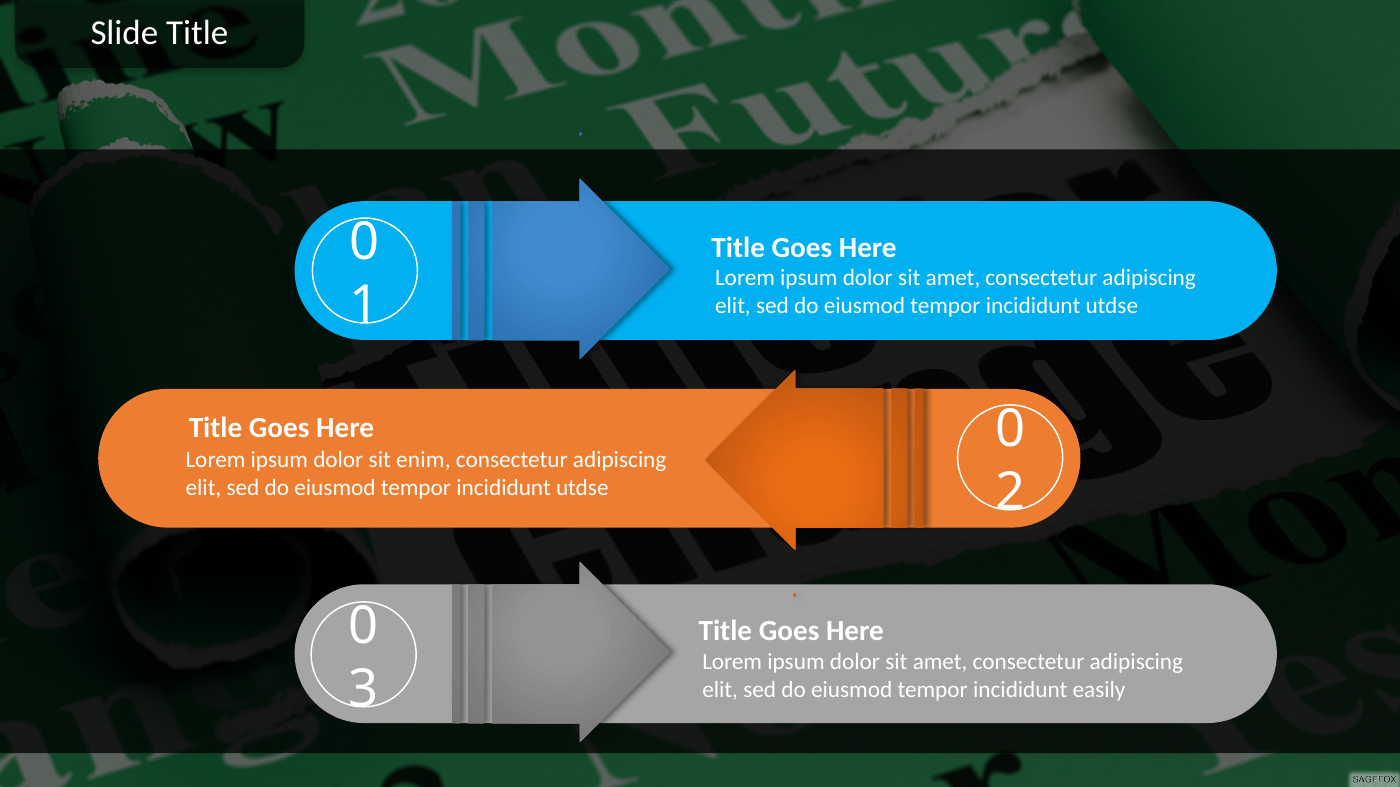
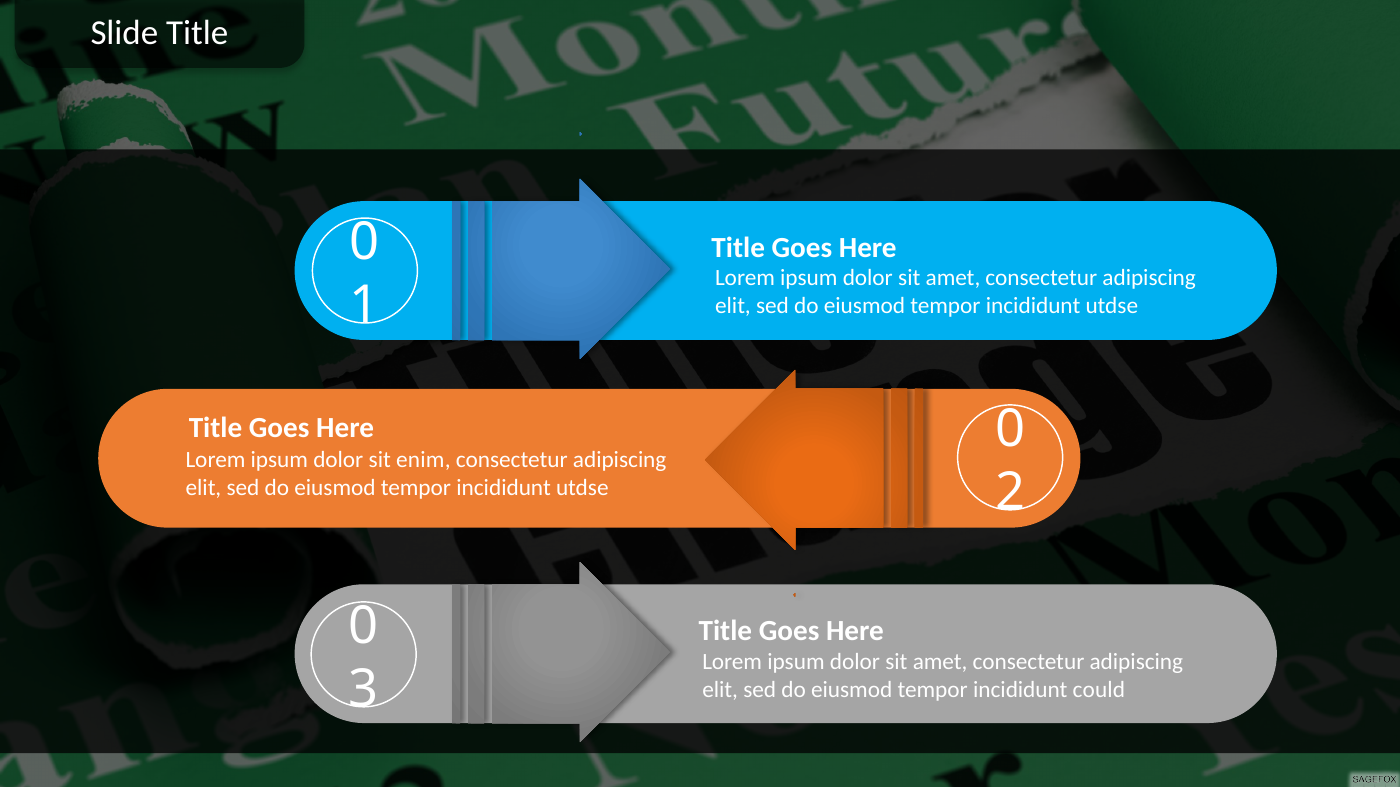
easily: easily -> could
